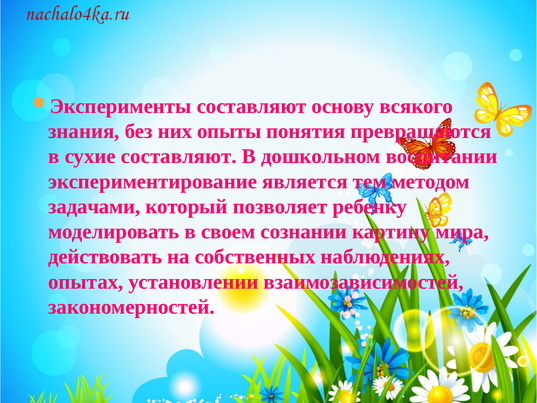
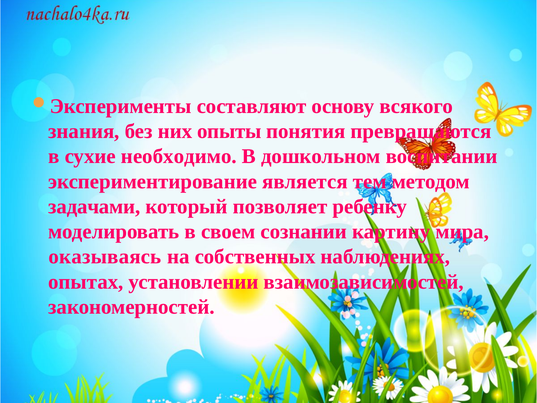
сухие составляют: составляют -> необходимо
действовать: действовать -> оказываясь
